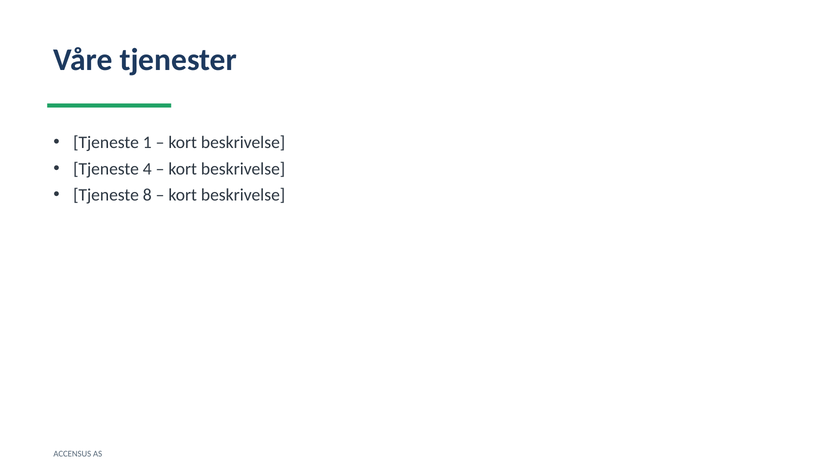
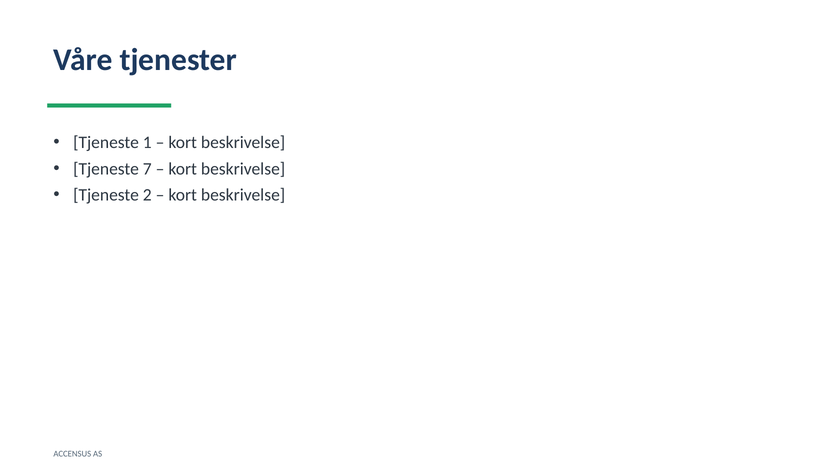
4: 4 -> 7
8: 8 -> 2
